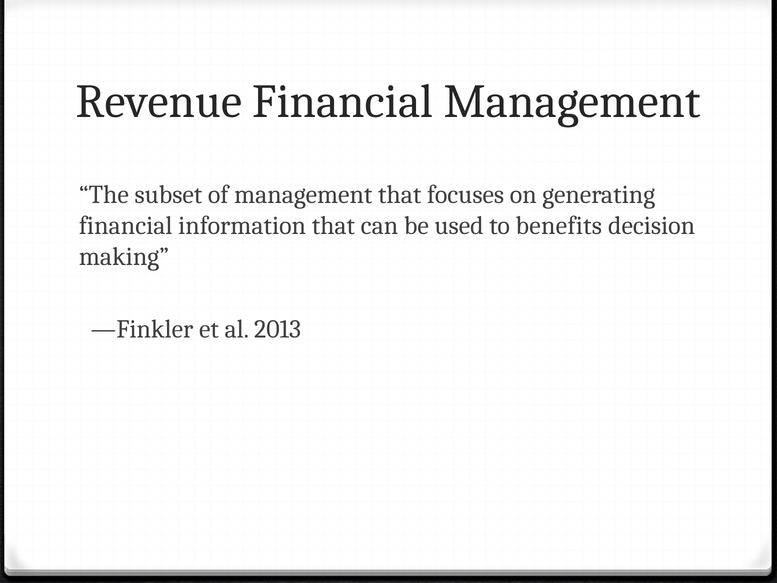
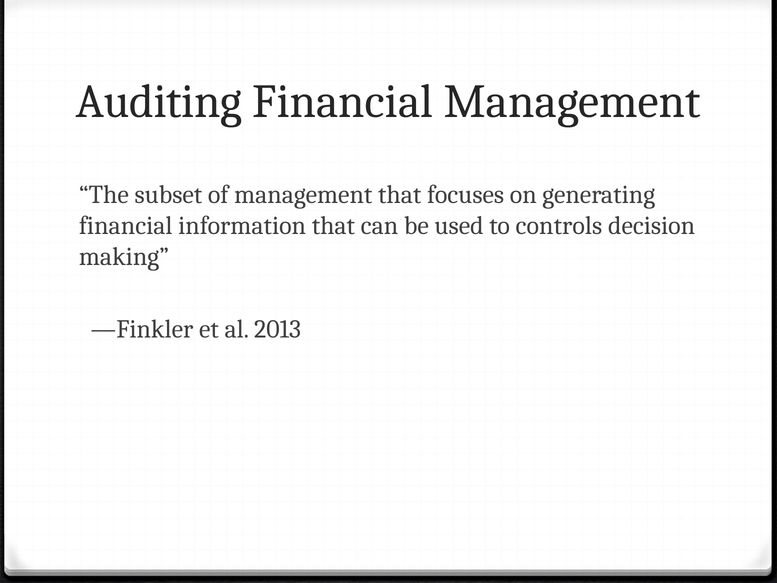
Revenue: Revenue -> Auditing
benefits: benefits -> controls
